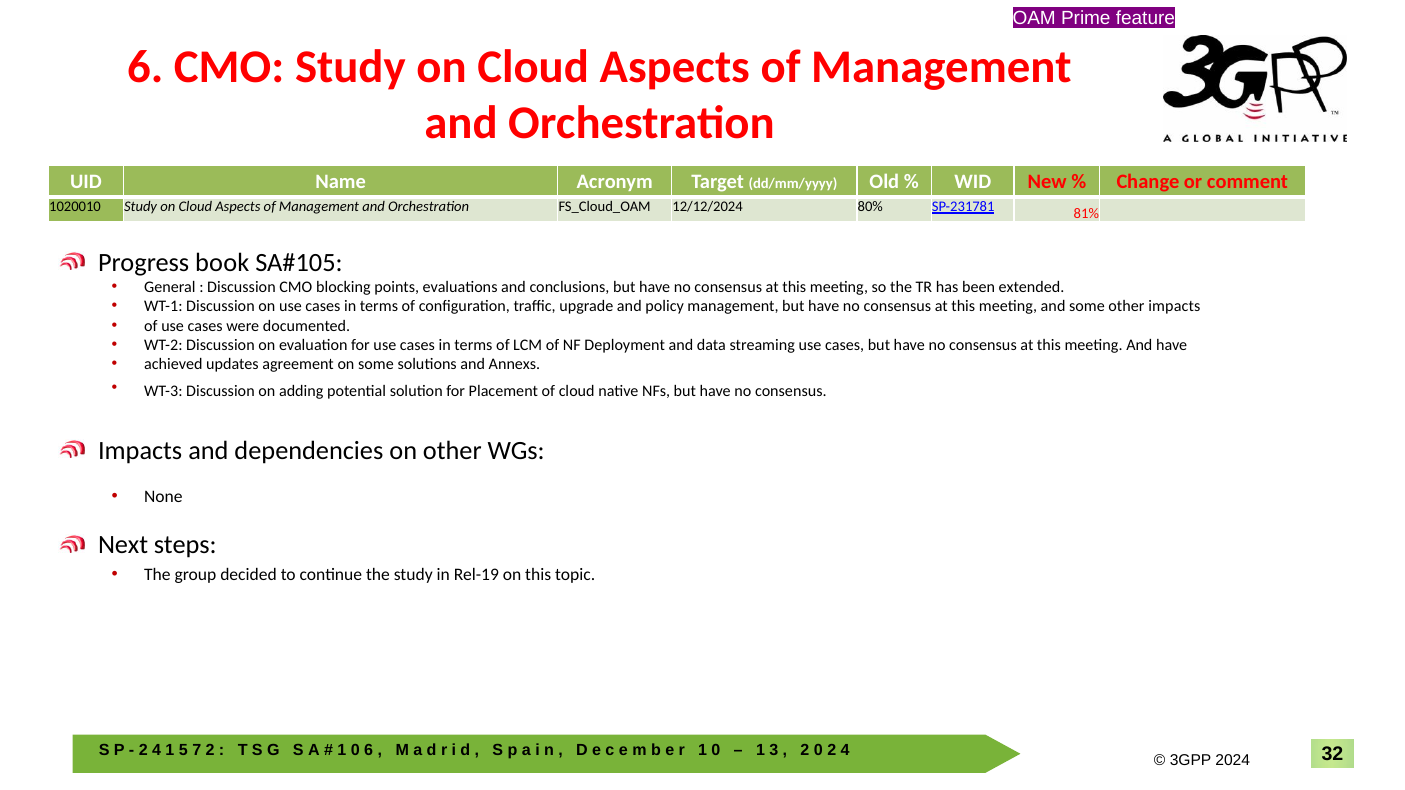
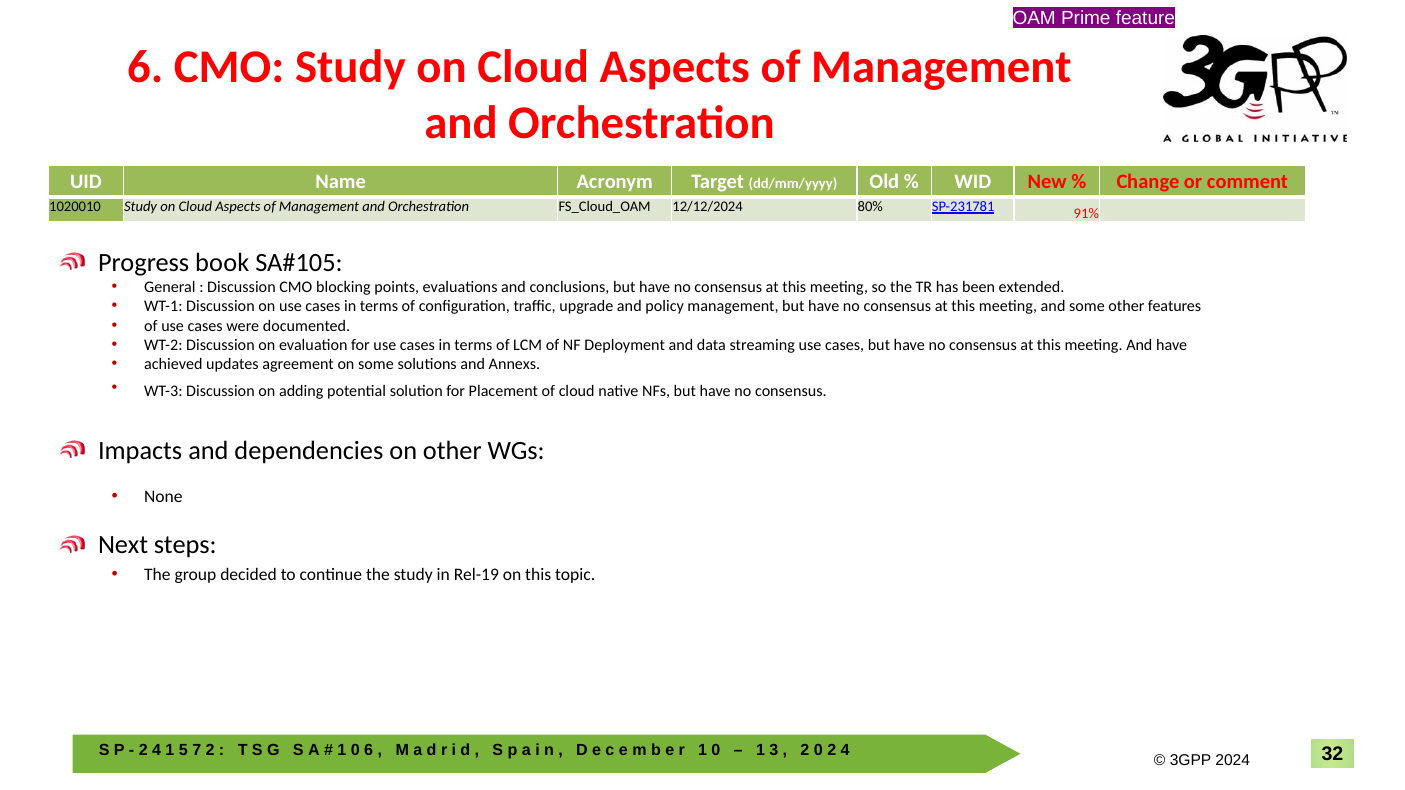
81%: 81% -> 91%
other impacts: impacts -> features
